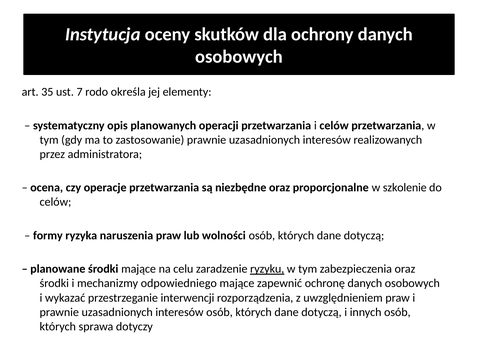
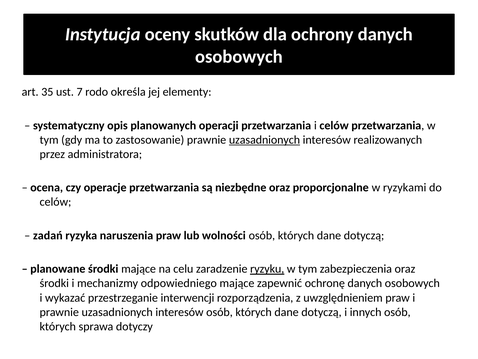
uzasadnionych at (264, 140) underline: none -> present
szkolenie: szkolenie -> ryzykami
formy: formy -> zadań
